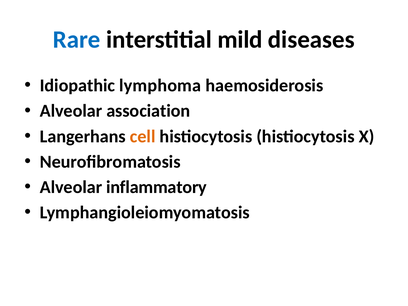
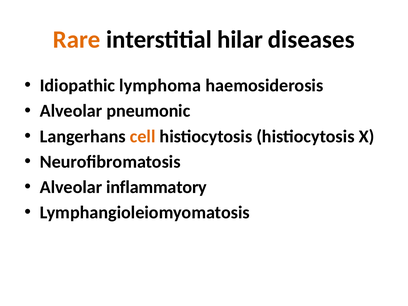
Rare colour: blue -> orange
mild: mild -> hilar
association: association -> pneumonic
